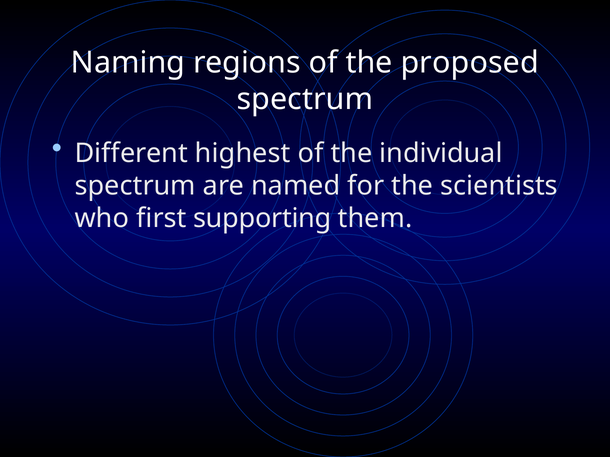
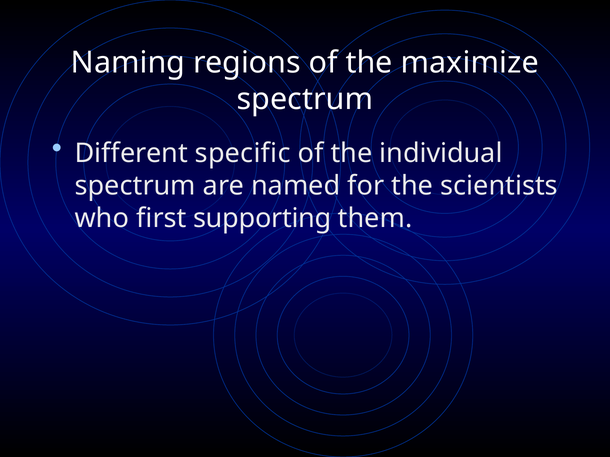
proposed: proposed -> maximize
highest: highest -> specific
